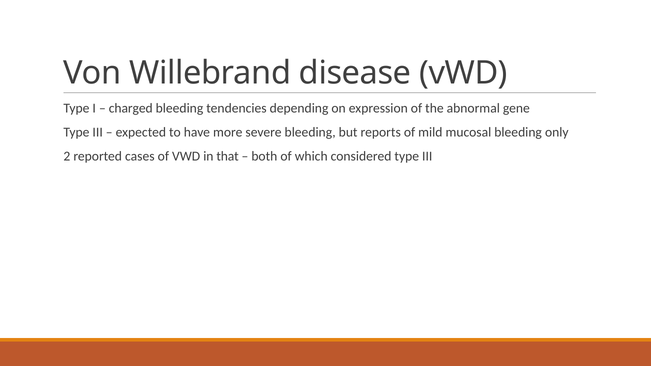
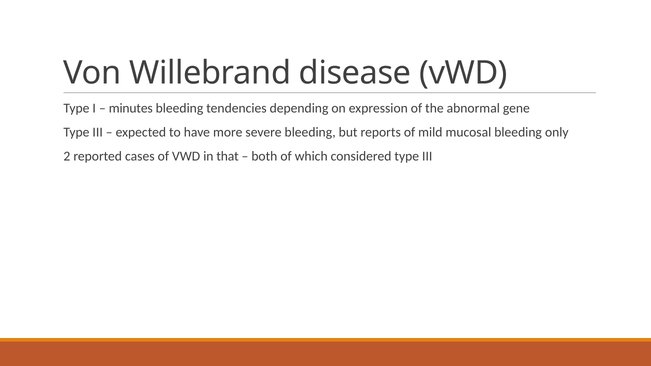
charged: charged -> minutes
